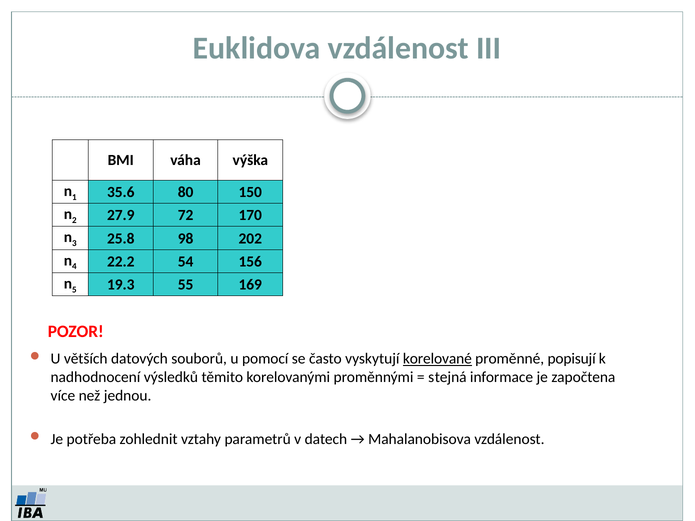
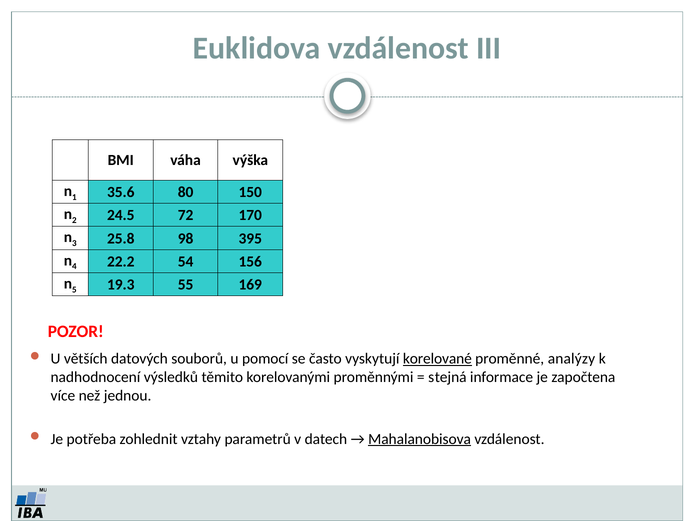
27.9: 27.9 -> 24.5
202: 202 -> 395
popisují: popisují -> analýzy
Mahalanobisova underline: none -> present
